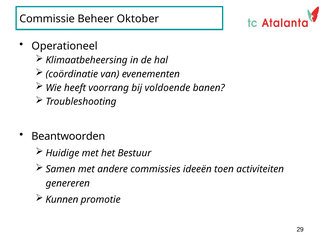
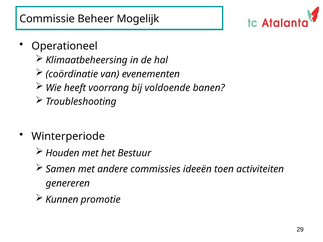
Oktober: Oktober -> Mogelijk
Beantwoorden: Beantwoorden -> Winterperiode
Huidige: Huidige -> Houden
